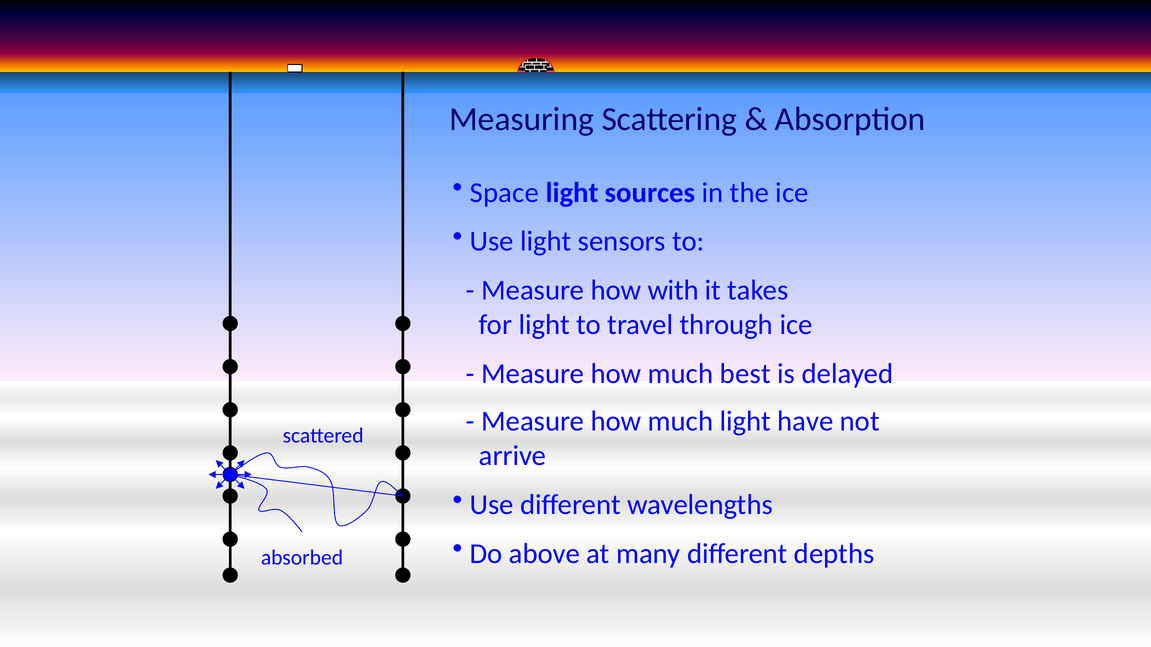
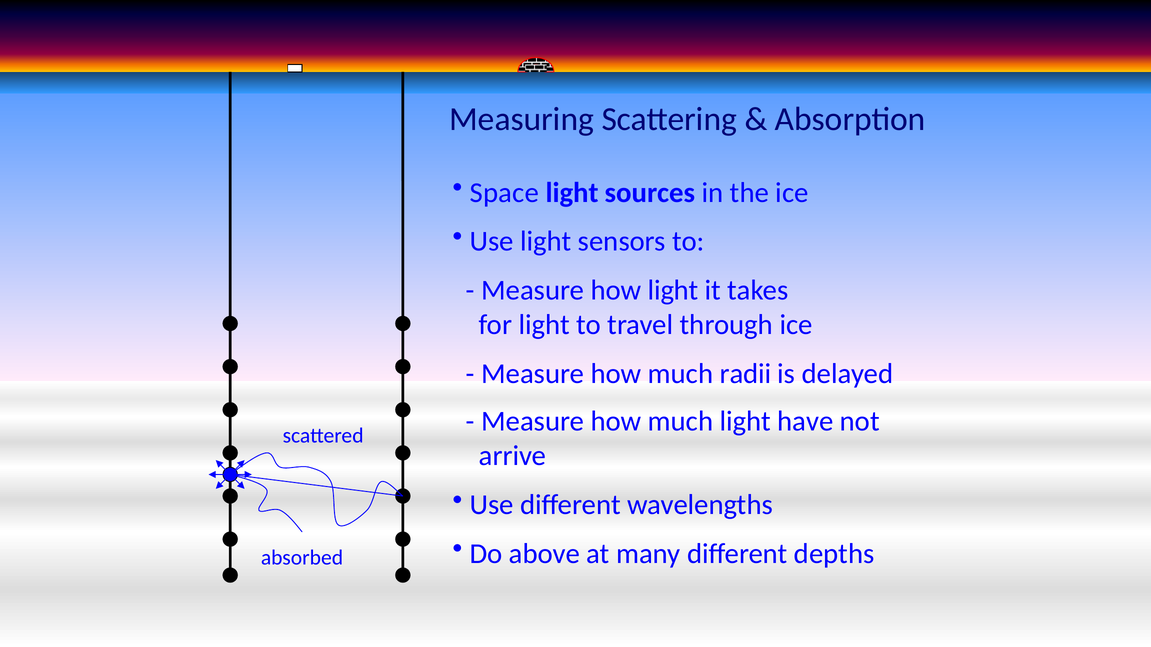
how with: with -> light
best: best -> radii
